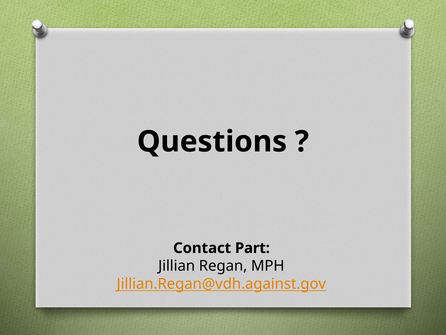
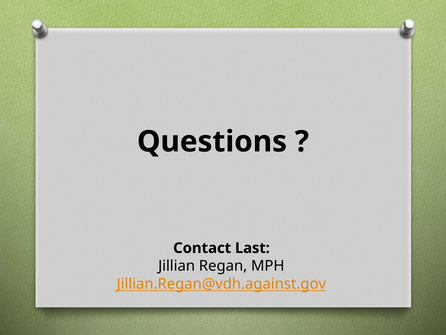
Part: Part -> Last
